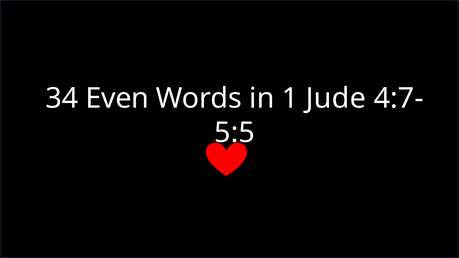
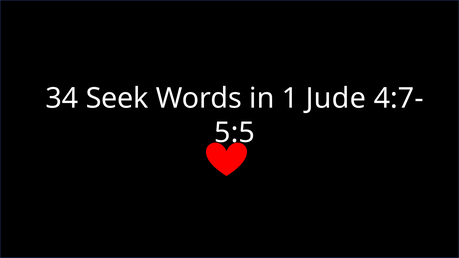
Even: Even -> Seek
